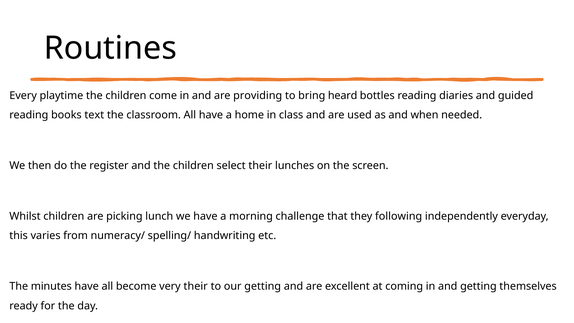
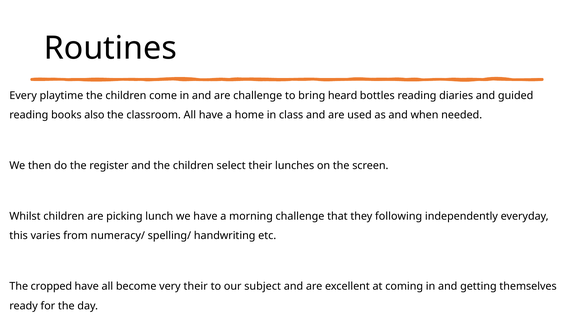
are providing: providing -> challenge
text: text -> also
minutes: minutes -> cropped
our getting: getting -> subject
